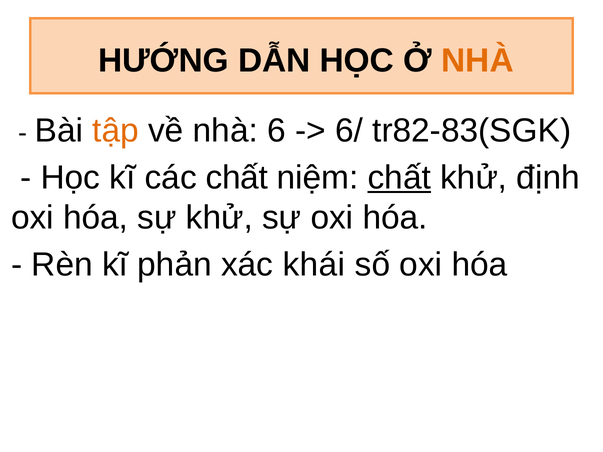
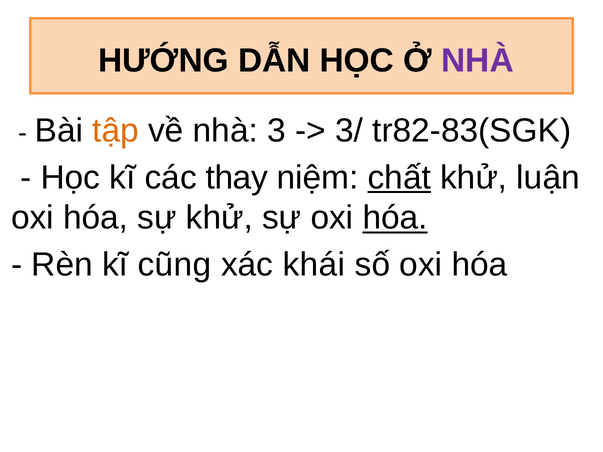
NHÀ at (477, 61) colour: orange -> purple
6: 6 -> 3
6/: 6/ -> 3/
các chất: chất -> thay
định: định -> luận
hóa at (395, 218) underline: none -> present
phản: phản -> cũng
